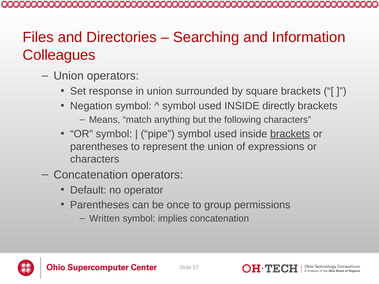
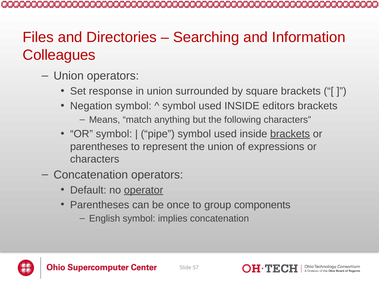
directly: directly -> editors
operator underline: none -> present
permissions: permissions -> components
Written: Written -> English
